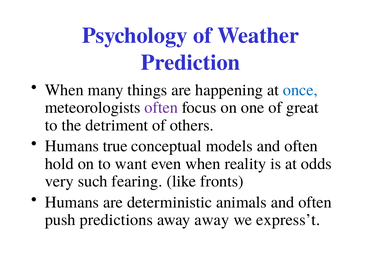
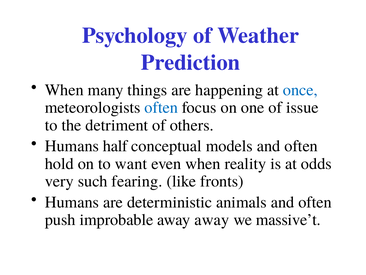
often at (161, 107) colour: purple -> blue
great: great -> issue
true: true -> half
predictions: predictions -> improbable
express’t: express’t -> massive’t
